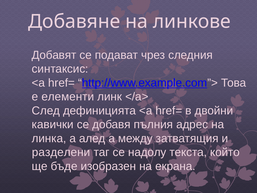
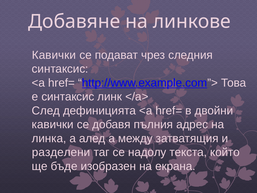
Добавят at (54, 55): Добавят -> Кавички
е елементи: елементи -> синтаксис
